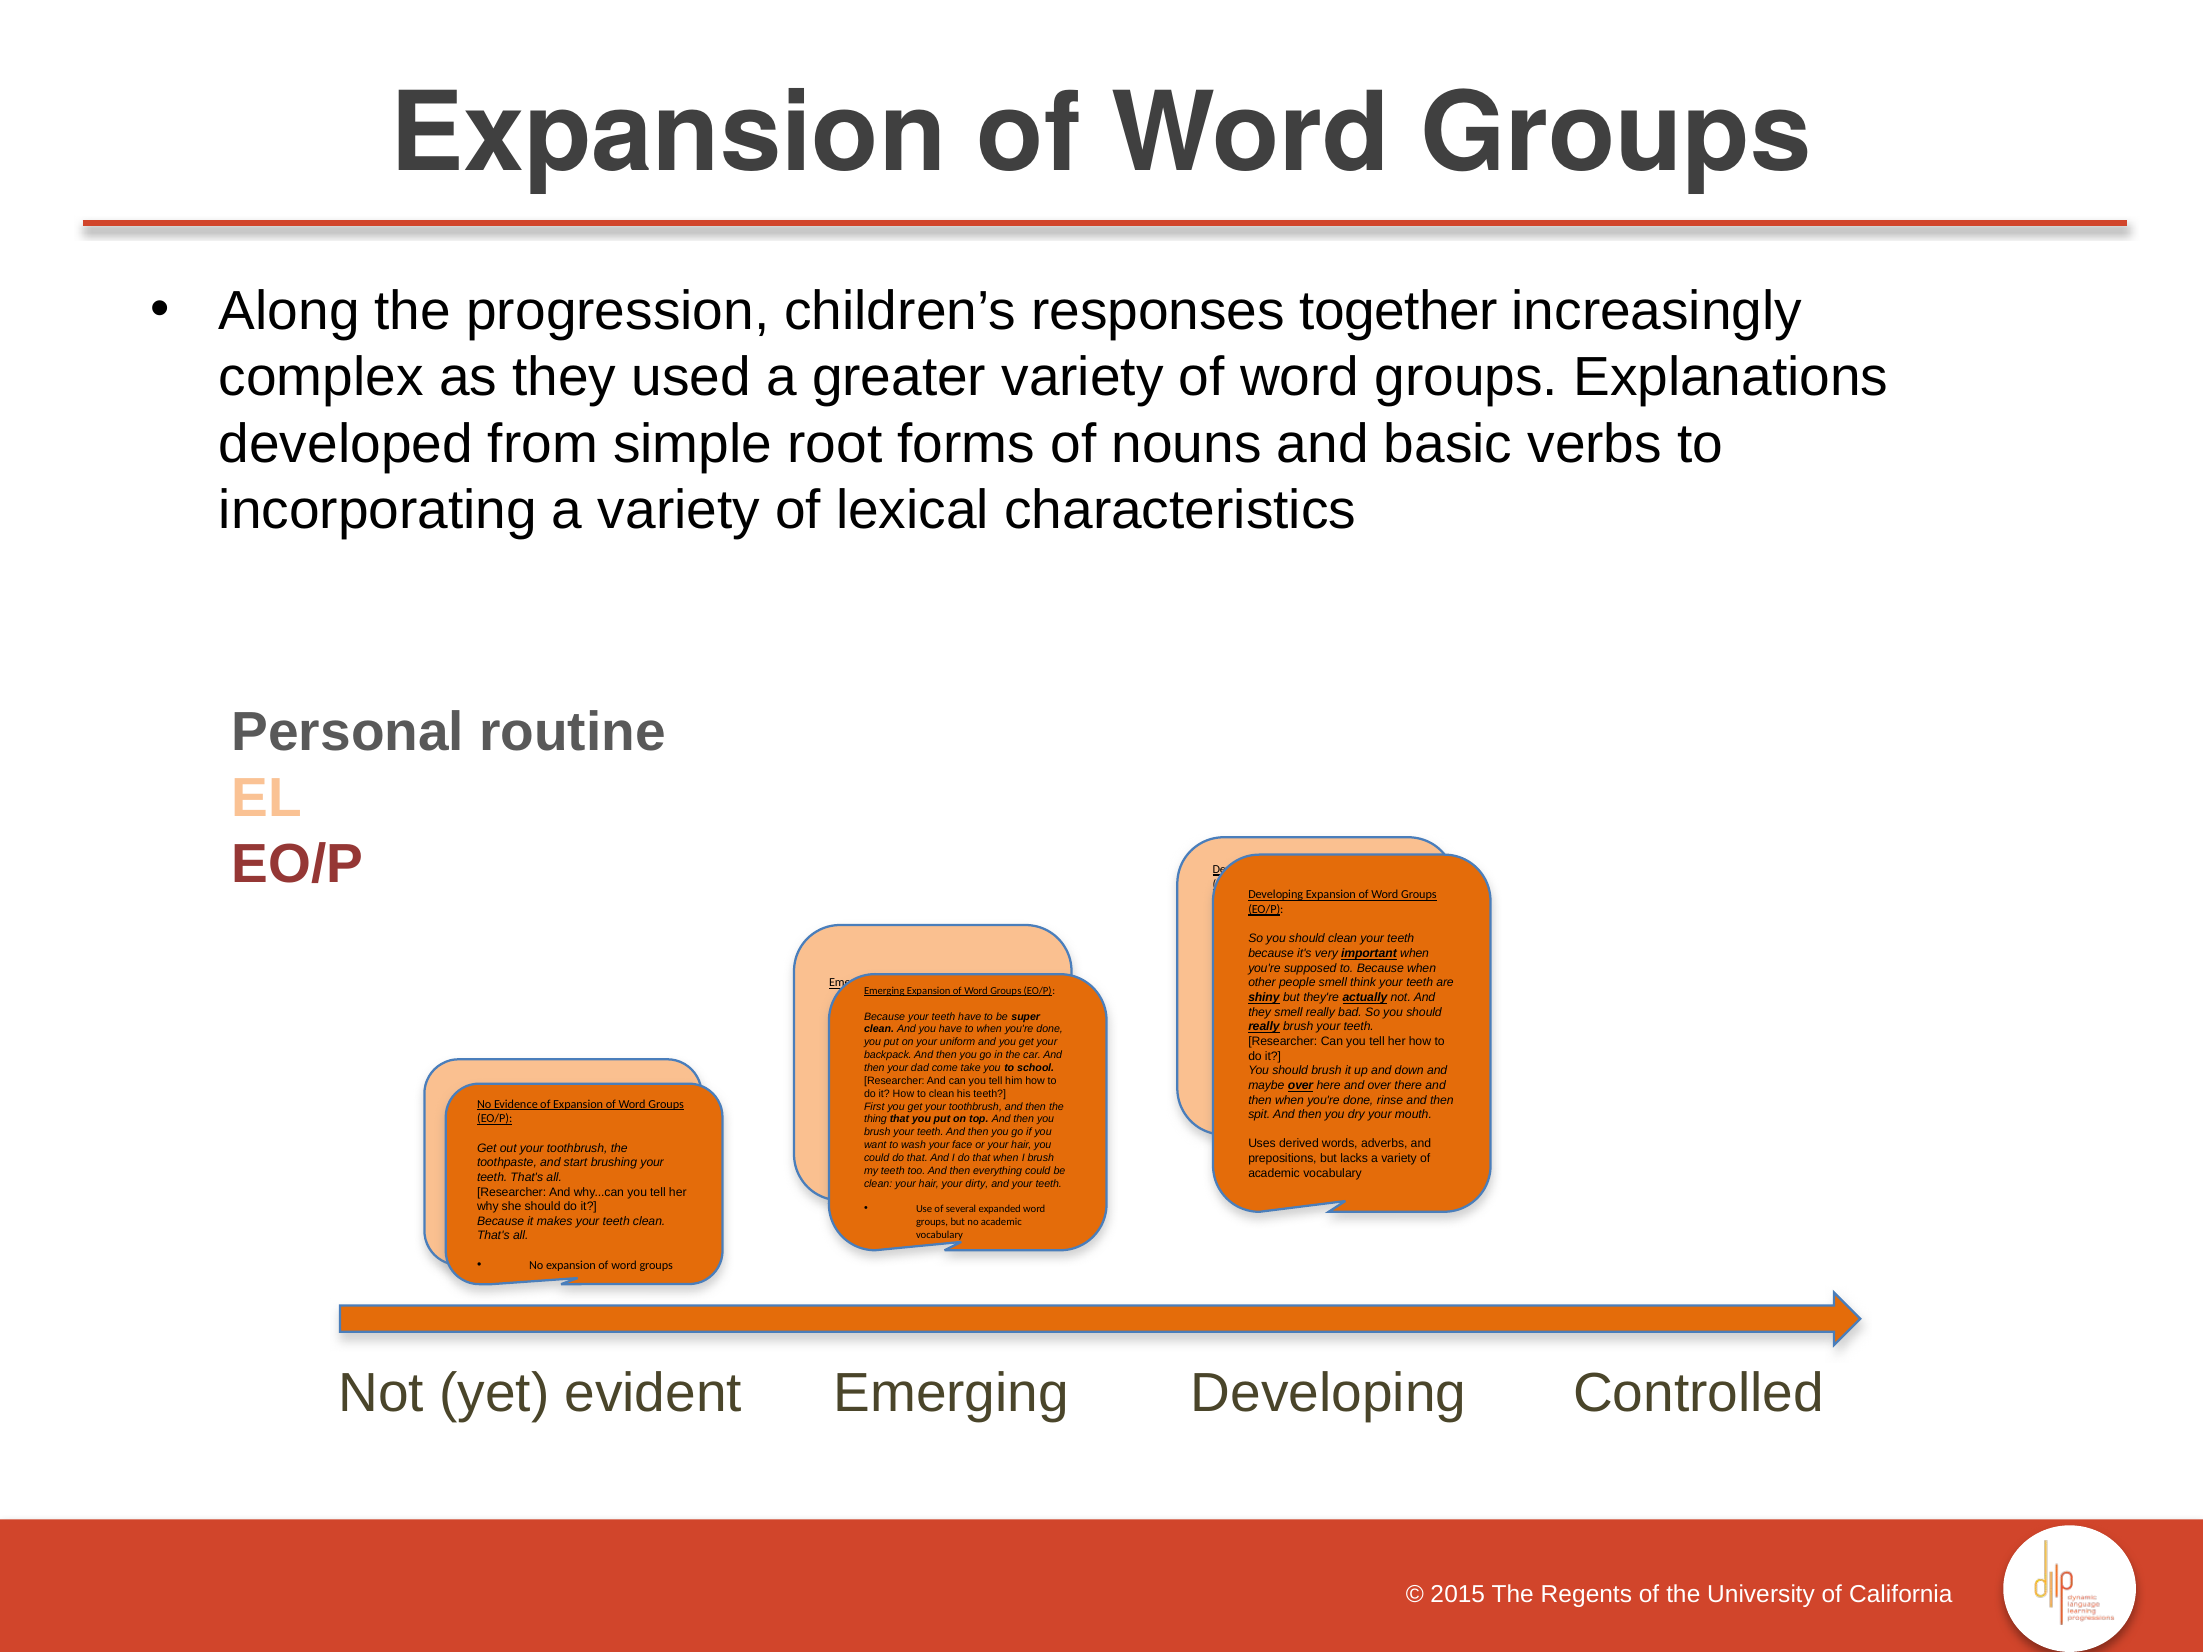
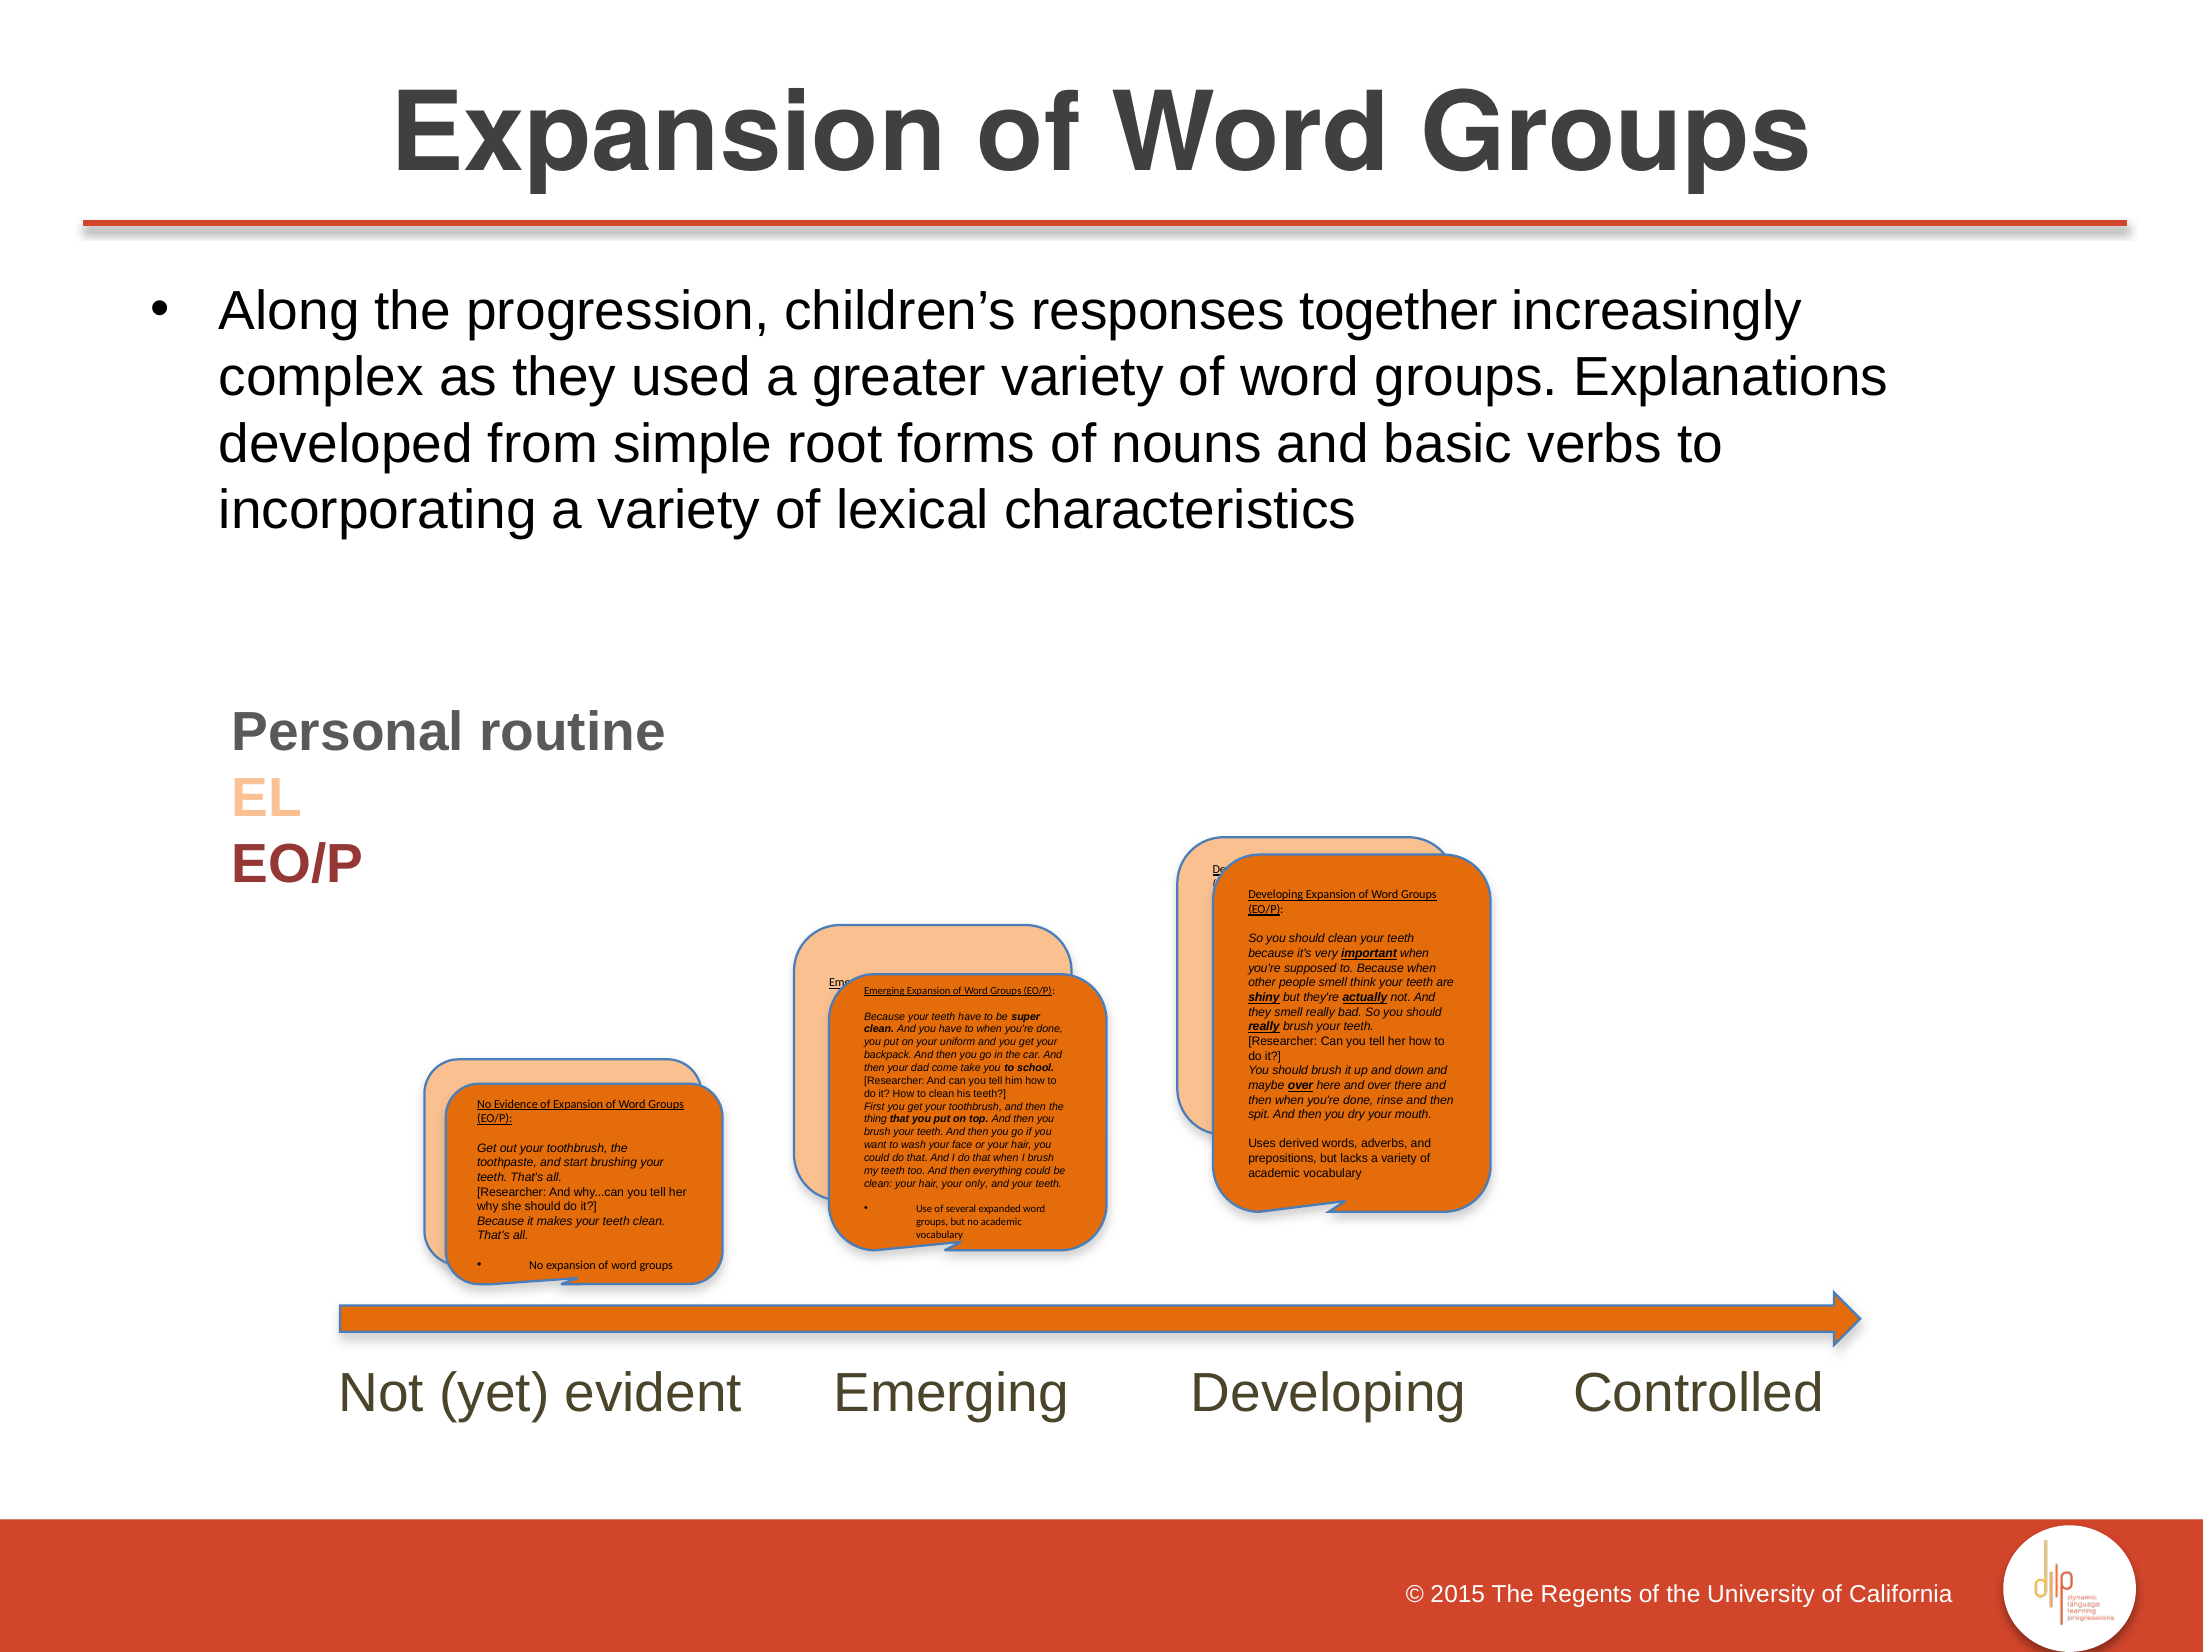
dirty: dirty -> only
